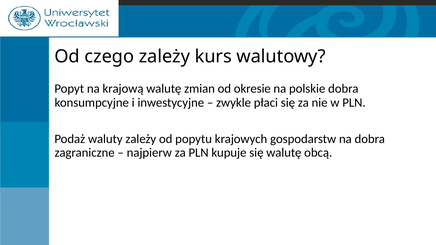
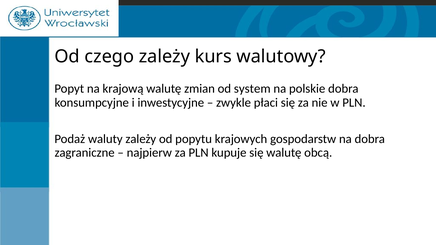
okresie: okresie -> system
